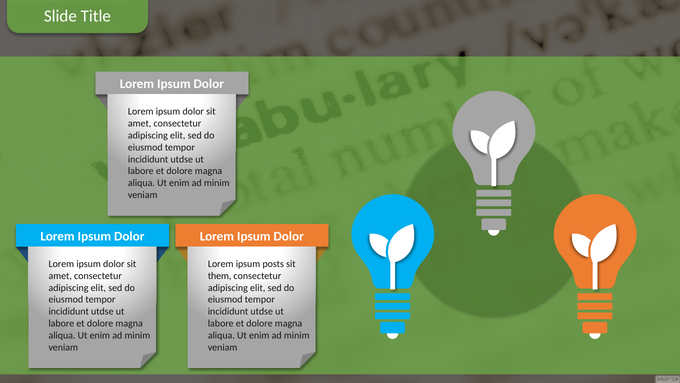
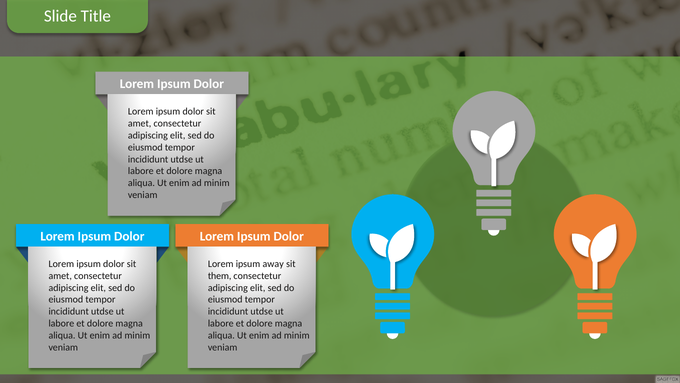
posts: posts -> away
